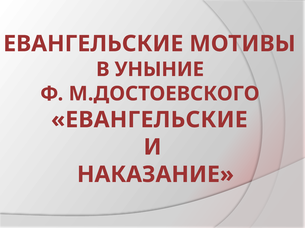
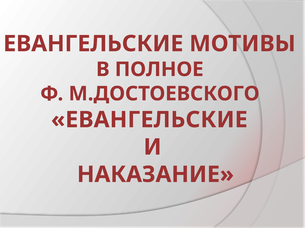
УНЫНИЕ: УНЫНИЕ -> ПОЛНОЕ
